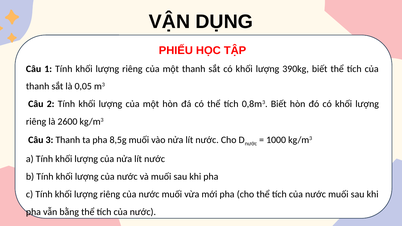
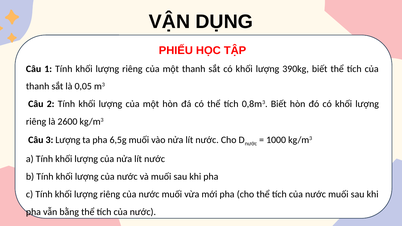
3 Thanh: Thanh -> Lượng
8,5g: 8,5g -> 6,5g
